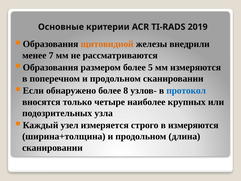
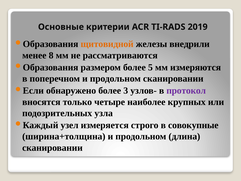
7: 7 -> 8
8: 8 -> 3
протокол colour: blue -> purple
в измеряются: измеряются -> совокупные
